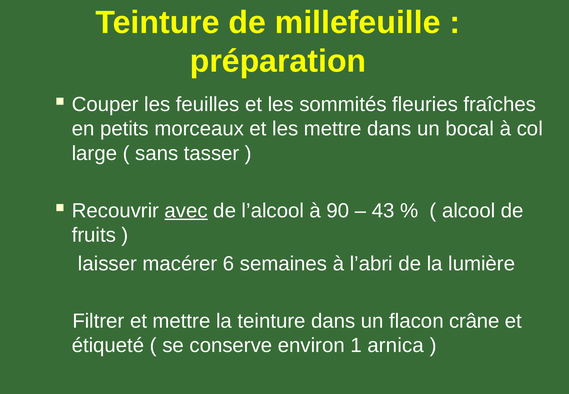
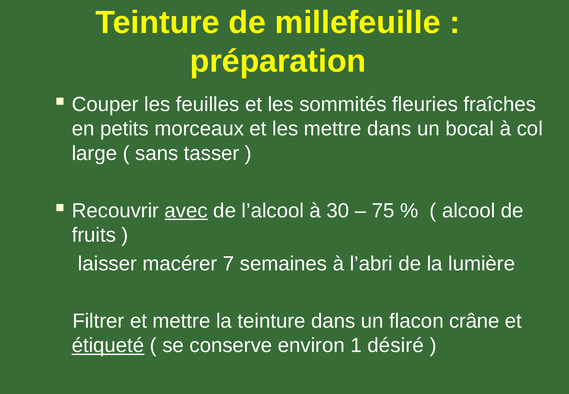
90: 90 -> 30
43: 43 -> 75
6: 6 -> 7
étiqueté underline: none -> present
arnica: arnica -> désiré
